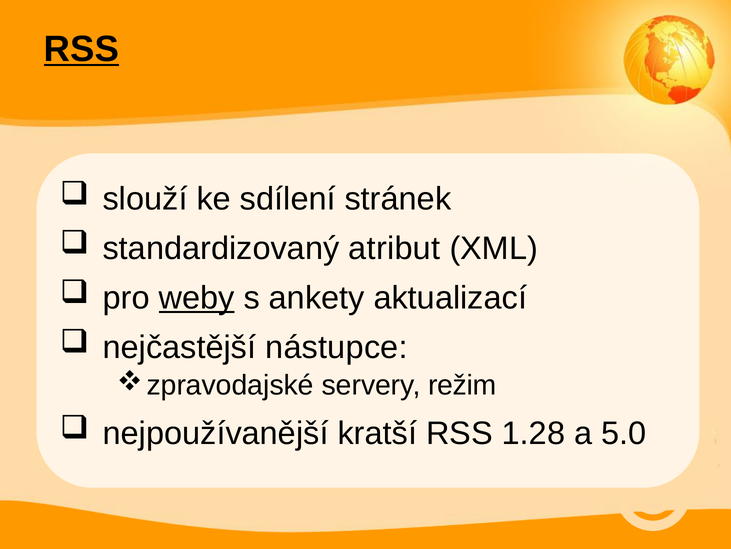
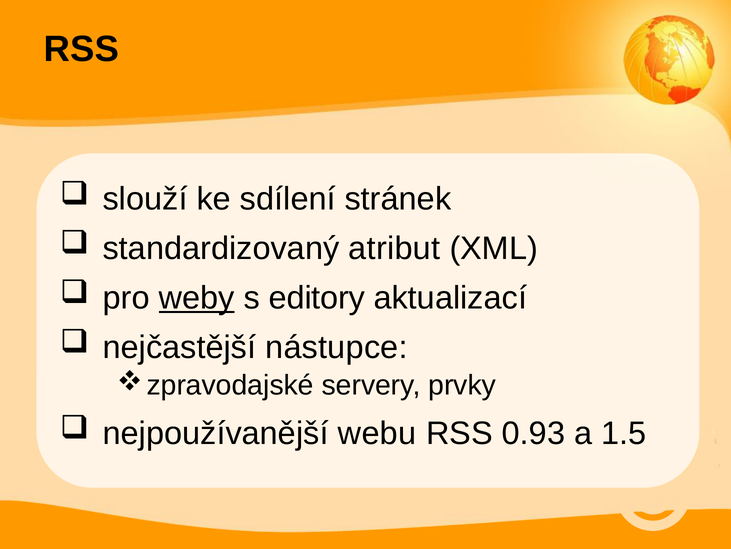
RSS at (81, 49) underline: present -> none
ankety: ankety -> editory
režim: režim -> prvky
kratší: kratší -> webu
1.28: 1.28 -> 0.93
5.0: 5.0 -> 1.5
